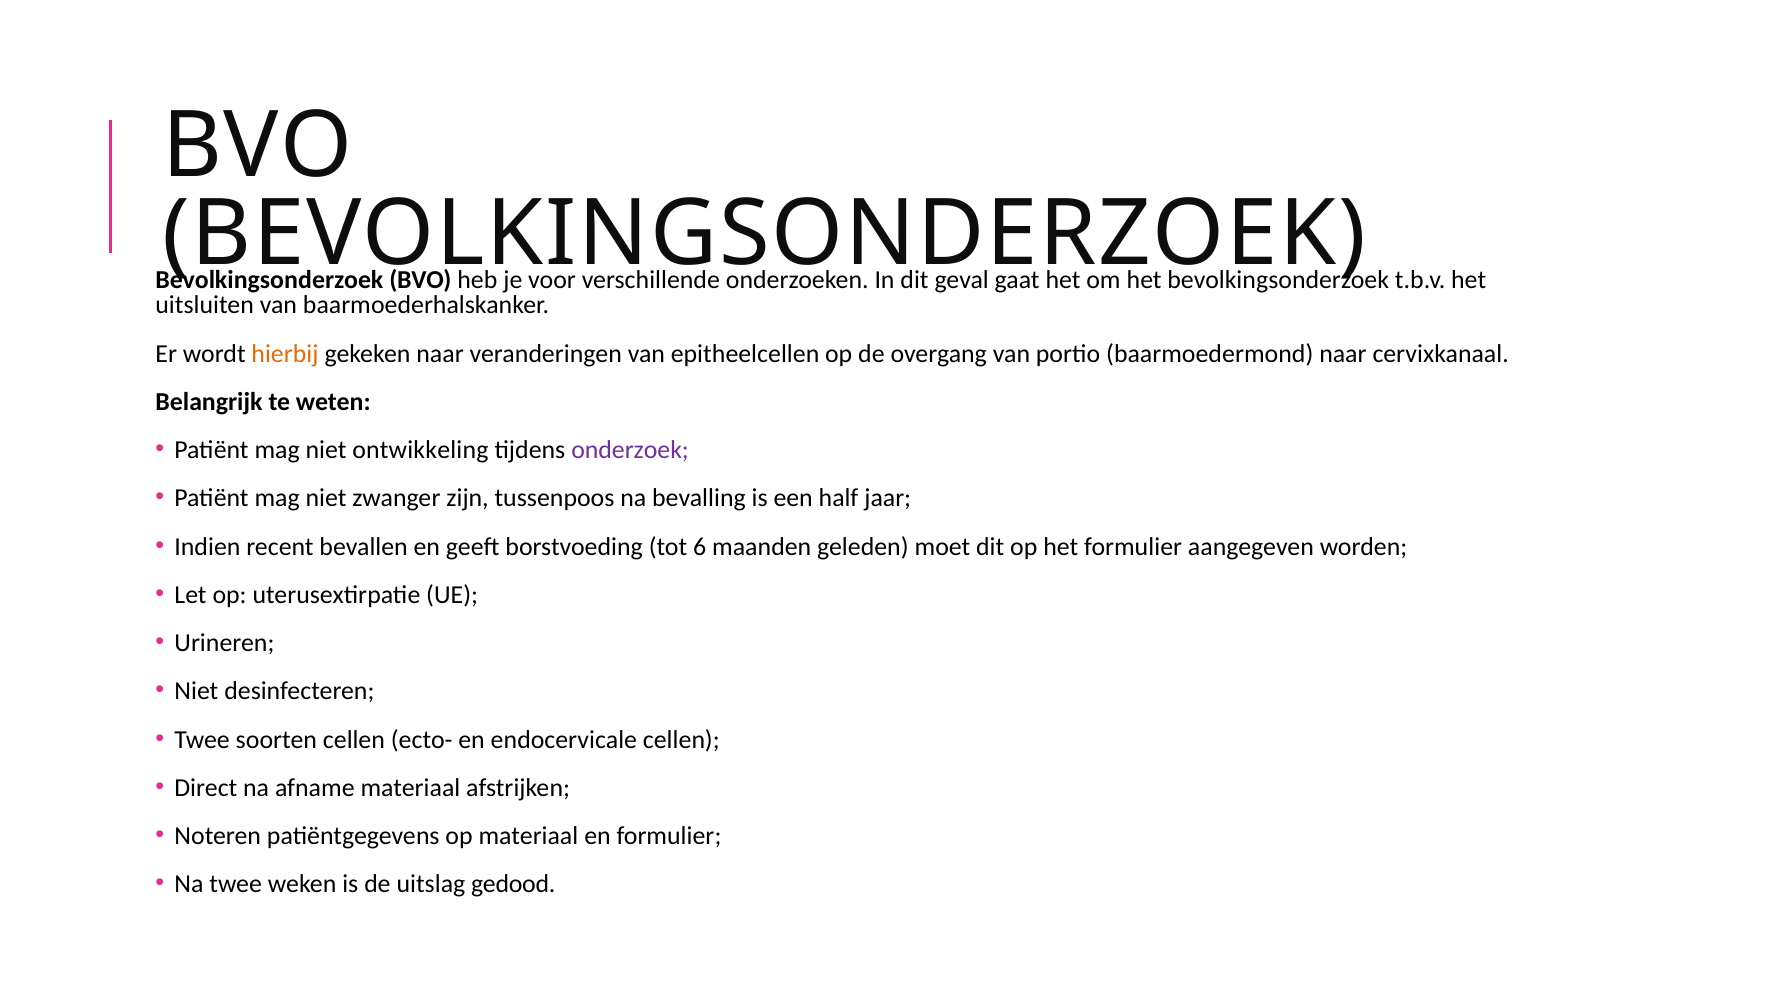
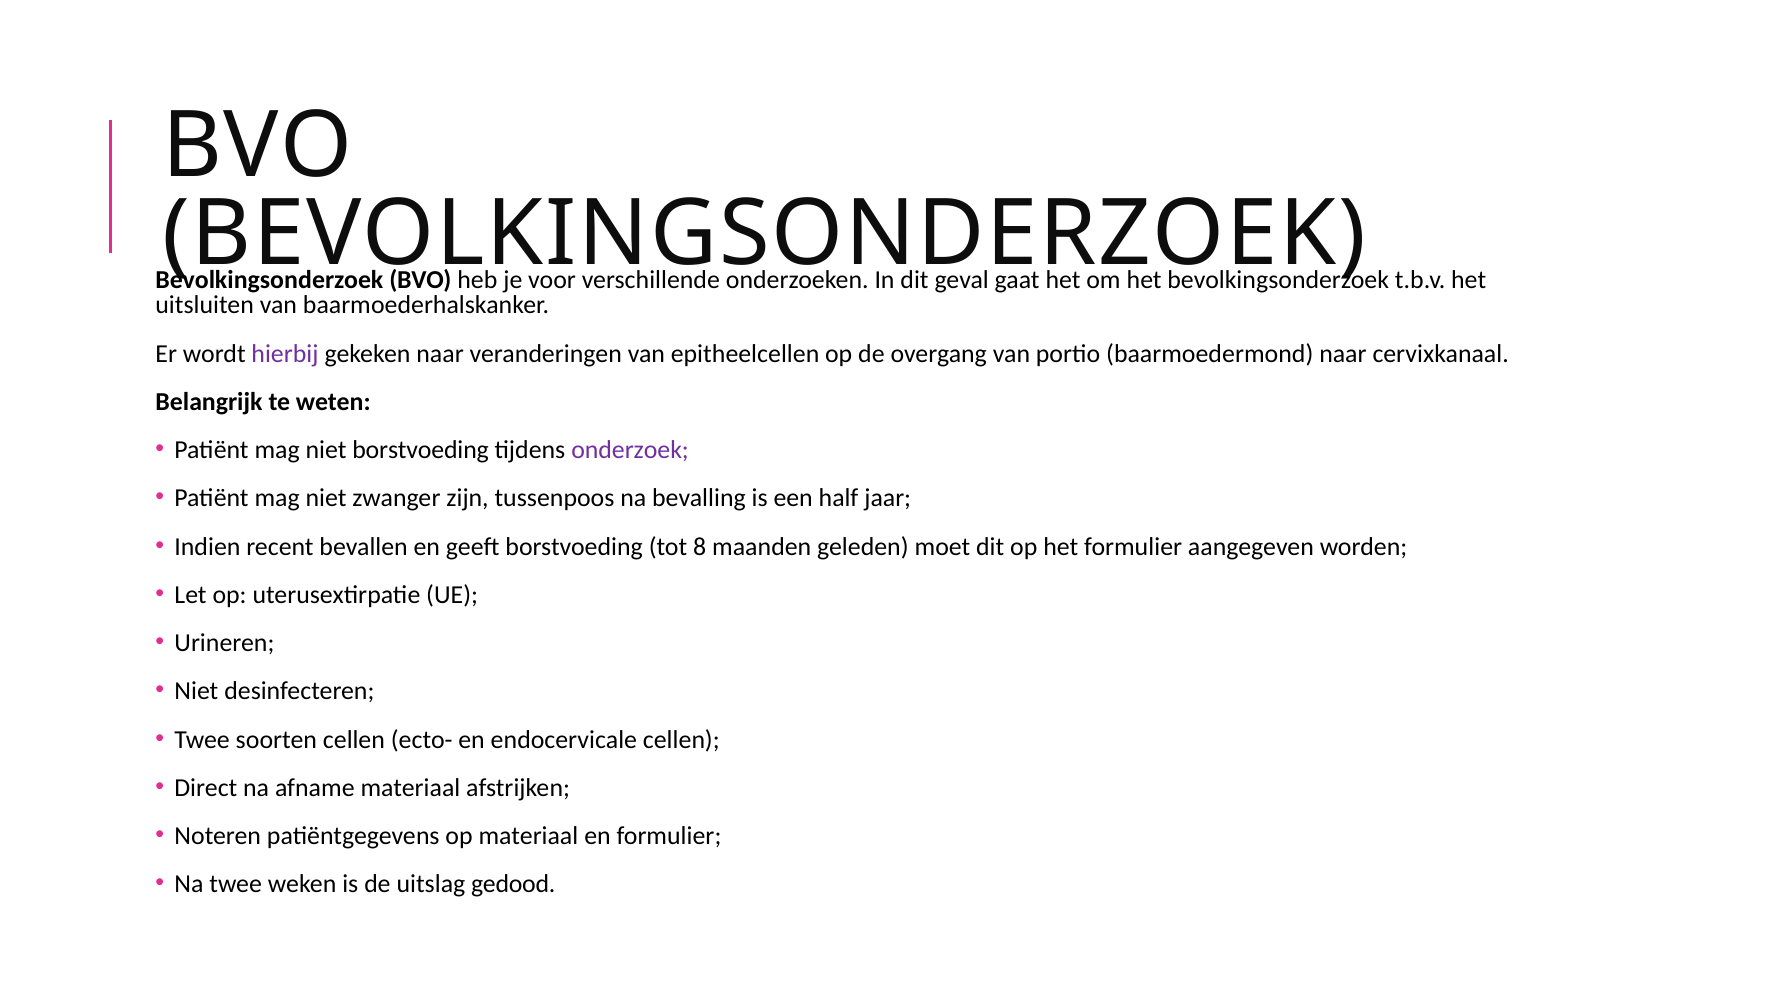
hierbij colour: orange -> purple
niet ontwikkeling: ontwikkeling -> borstvoeding
6: 6 -> 8
